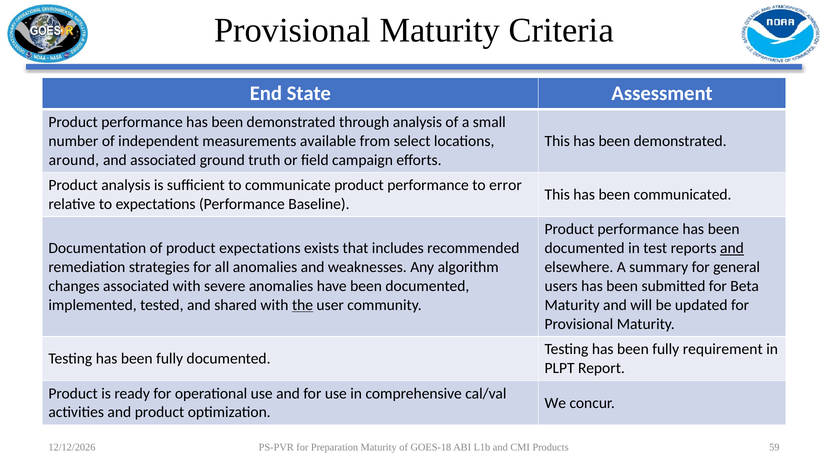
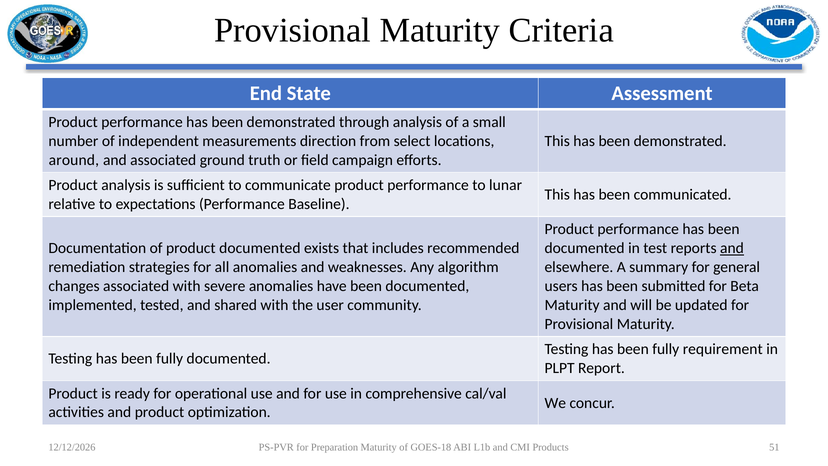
available: available -> direction
error: error -> lunar
product expectations: expectations -> documented
the underline: present -> none
59: 59 -> 51
